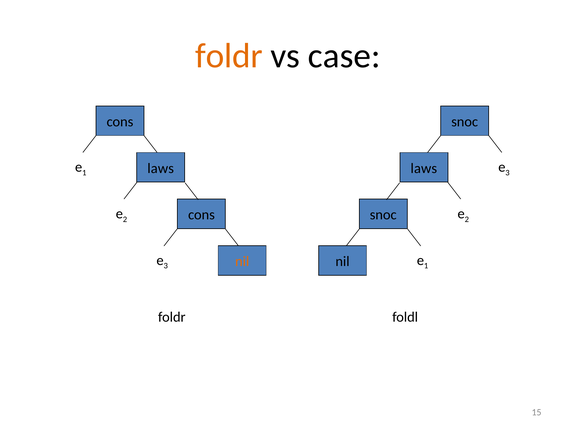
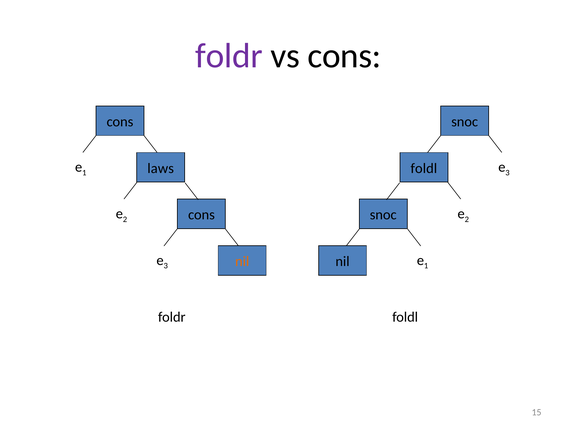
foldr at (229, 56) colour: orange -> purple
vs case: case -> cons
laws at (424, 168): laws -> foldl
